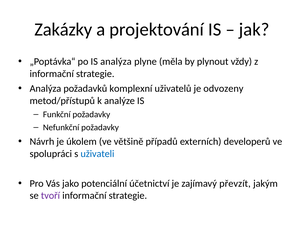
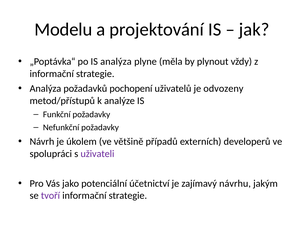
Zakázky: Zakázky -> Modelu
komplexní: komplexní -> pochopení
uživateli colour: blue -> purple
převzít: převzít -> návrhu
